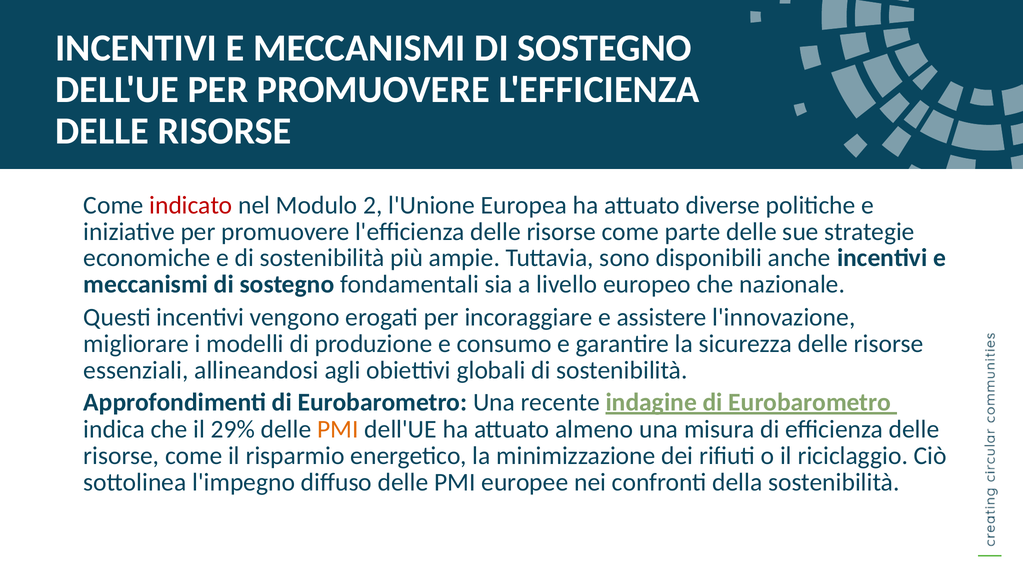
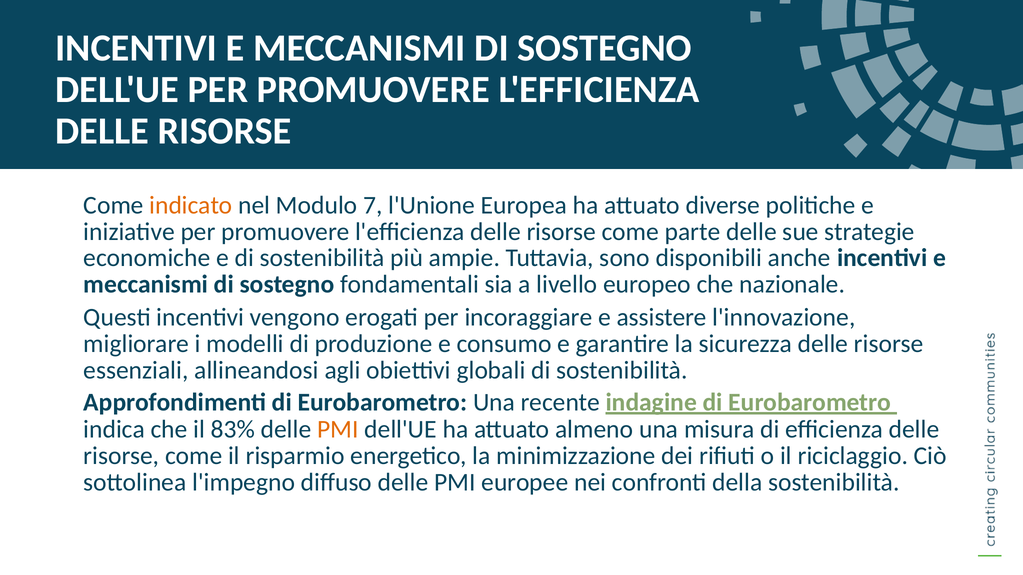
indicato colour: red -> orange
2: 2 -> 7
29%: 29% -> 83%
